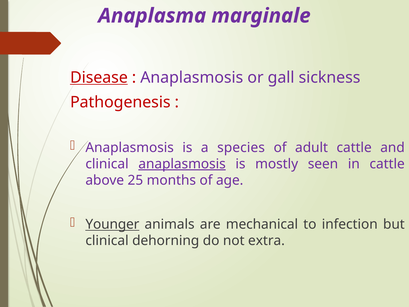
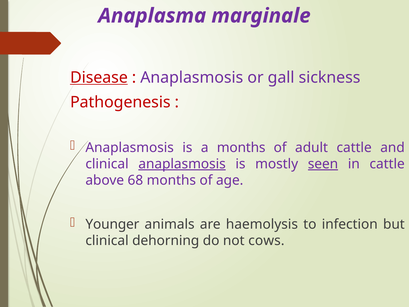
a species: species -> months
seen underline: none -> present
25: 25 -> 68
Younger underline: present -> none
mechanical: mechanical -> haemolysis
extra: extra -> cows
